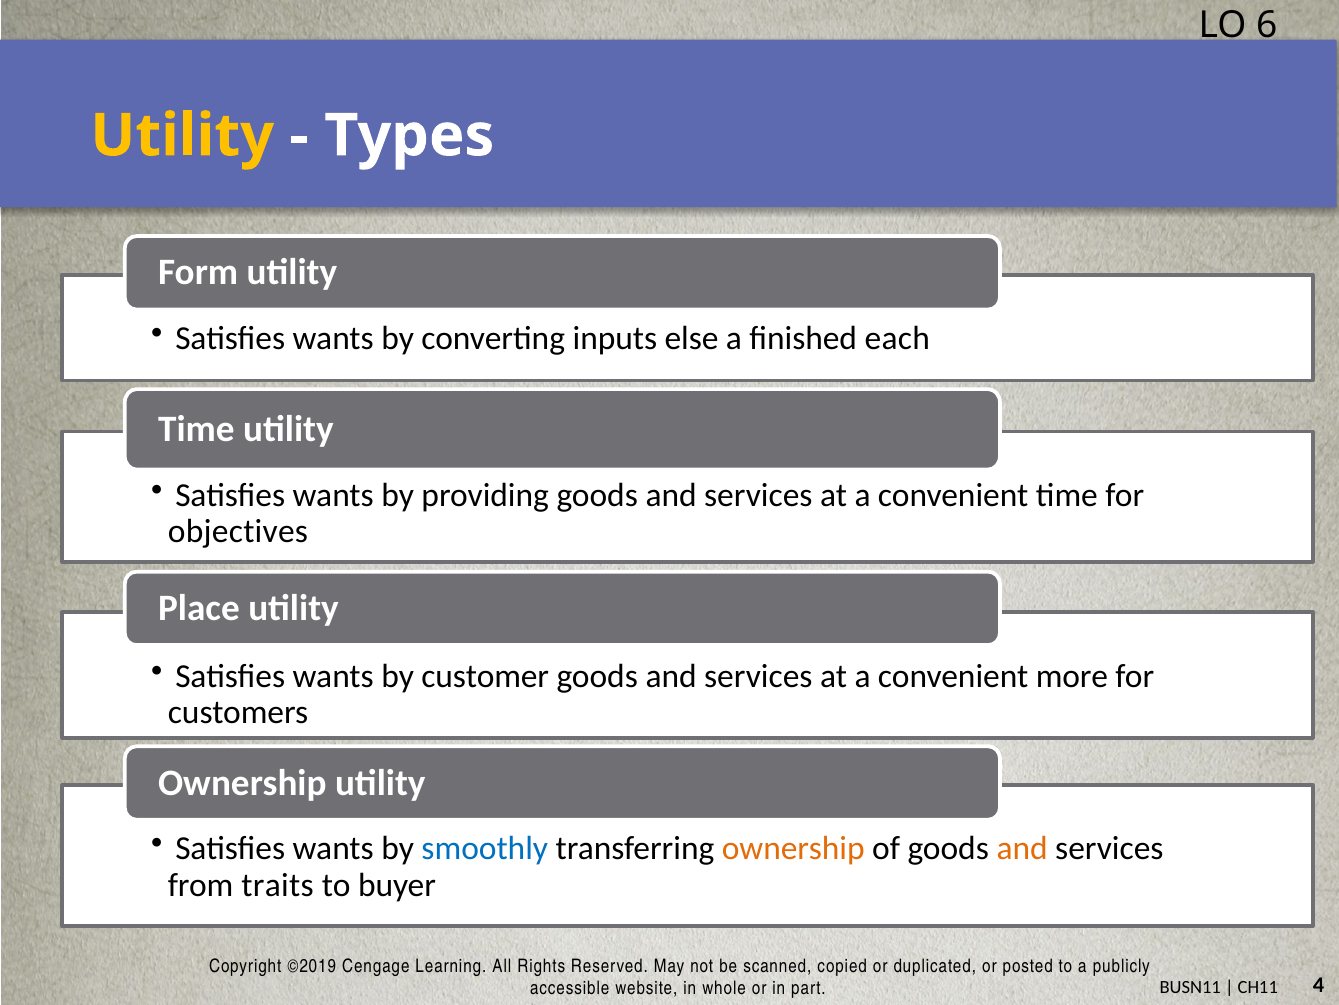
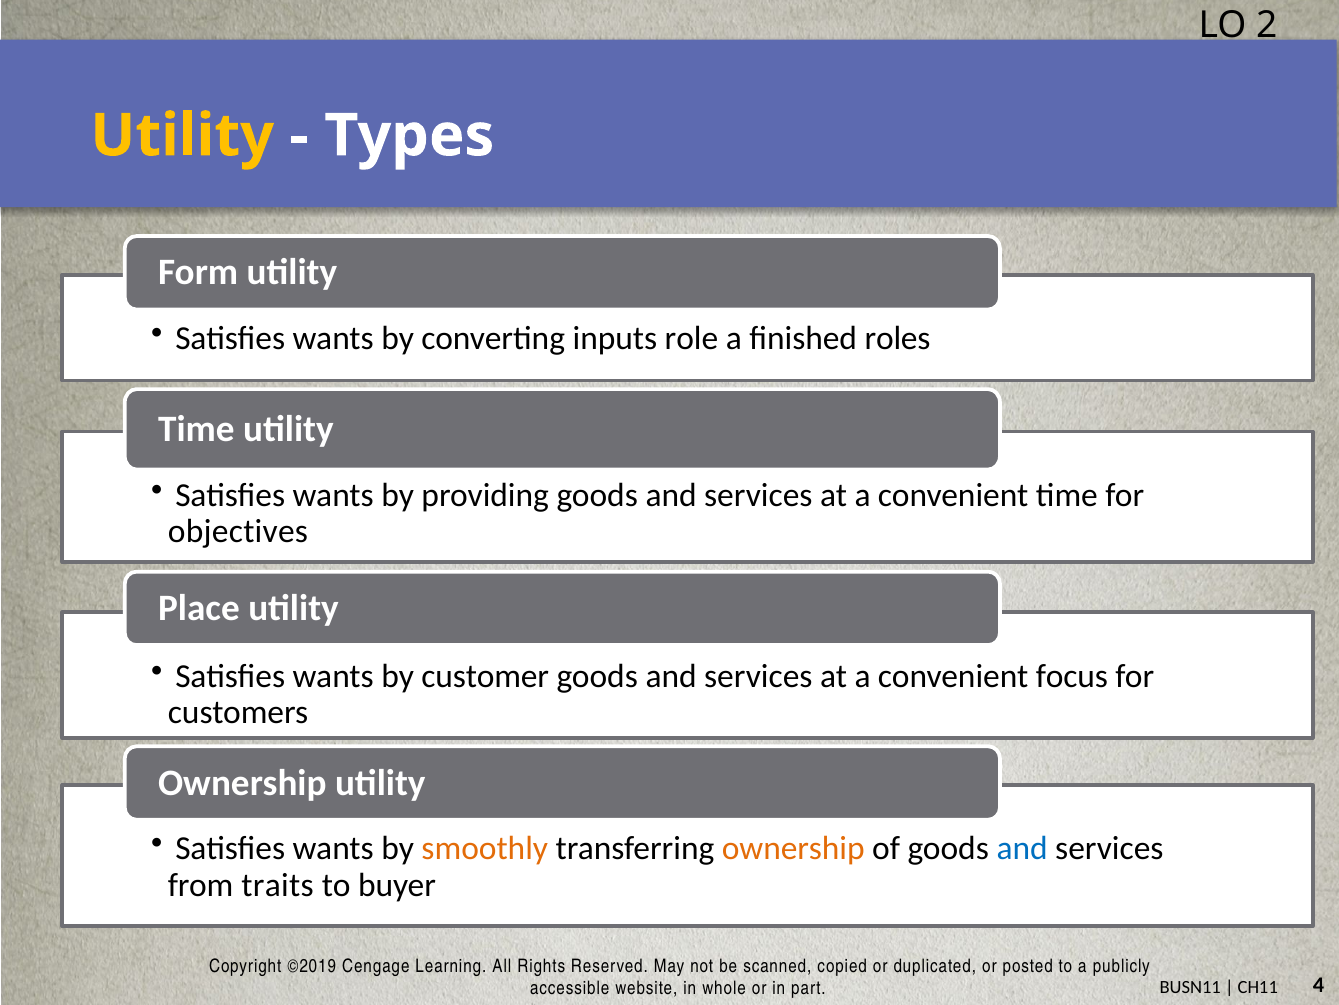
6: 6 -> 2
else: else -> role
each: each -> roles
more: more -> focus
smoothly colour: blue -> orange
and at (1022, 848) colour: orange -> blue
